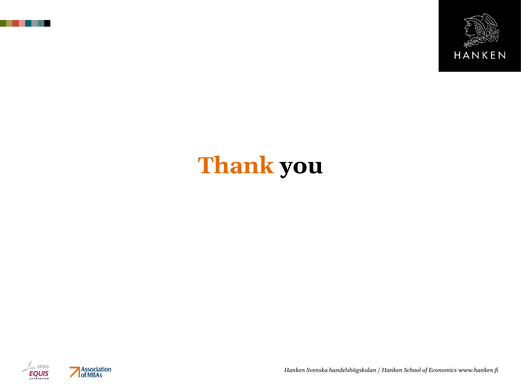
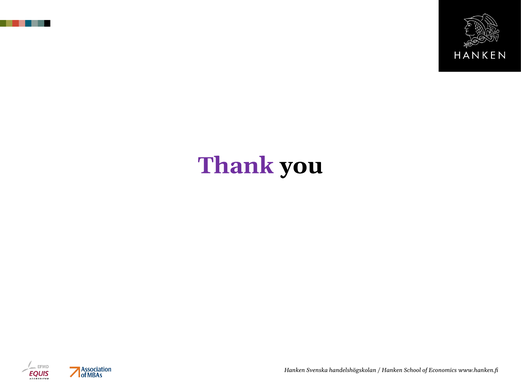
Thank colour: orange -> purple
